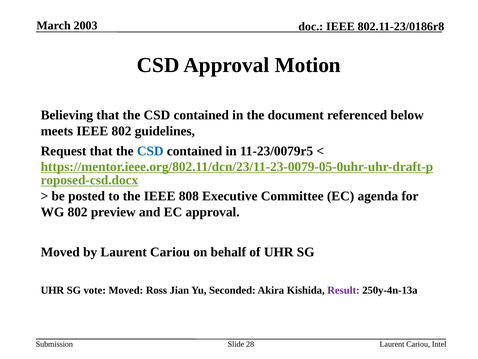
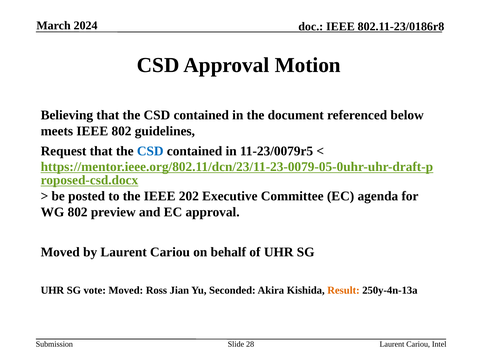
2003: 2003 -> 2024
808: 808 -> 202
Result colour: purple -> orange
